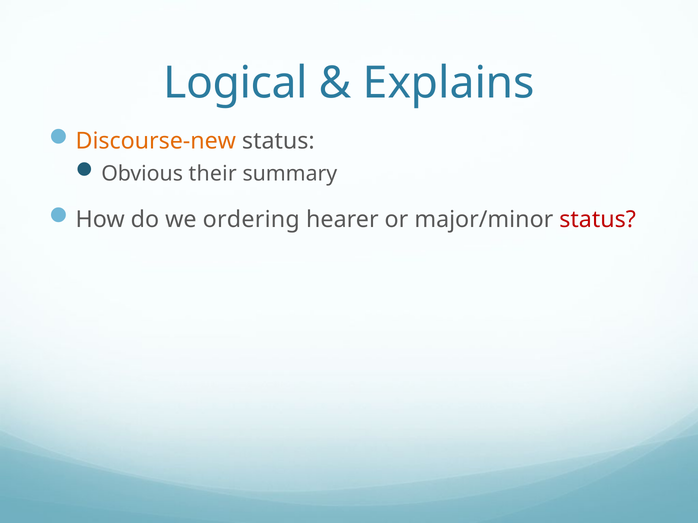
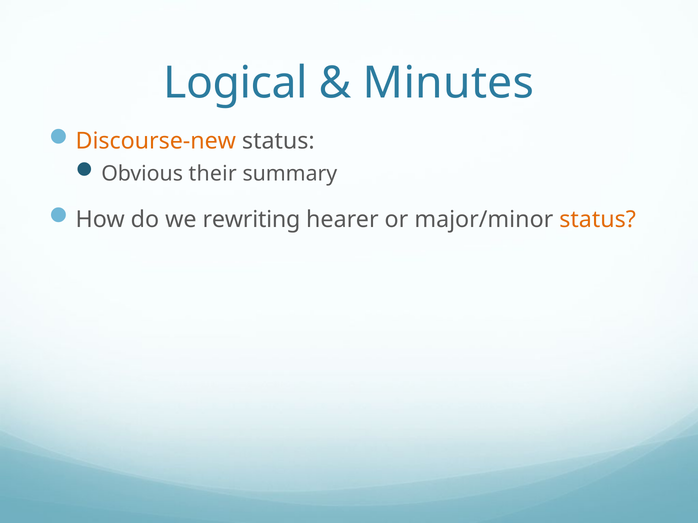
Explains: Explains -> Minutes
ordering: ordering -> rewriting
status at (598, 220) colour: red -> orange
